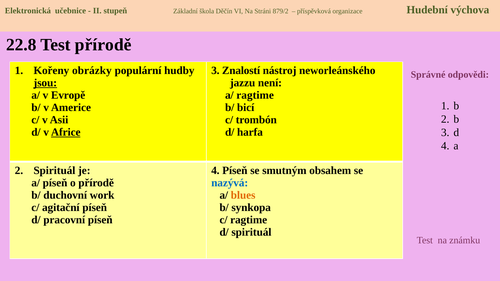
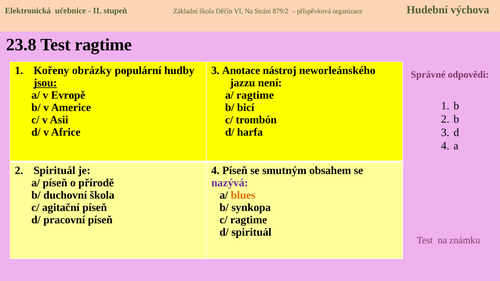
22.8: 22.8 -> 23.8
Test přírodě: přírodě -> ragtime
Znalostí: Znalostí -> Anotace
Africe underline: present -> none
nazývá colour: blue -> purple
duchovní work: work -> škola
